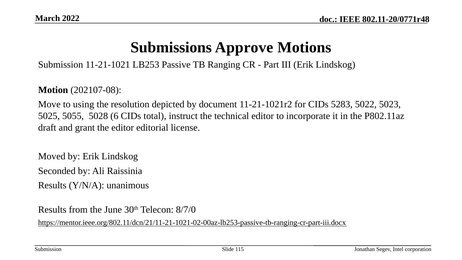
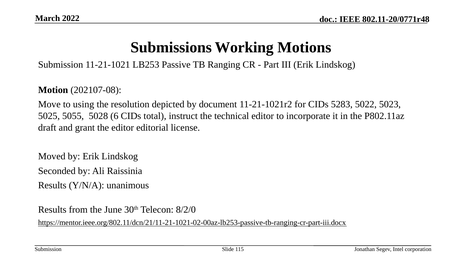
Approve: Approve -> Working
8/7/0: 8/7/0 -> 8/2/0
